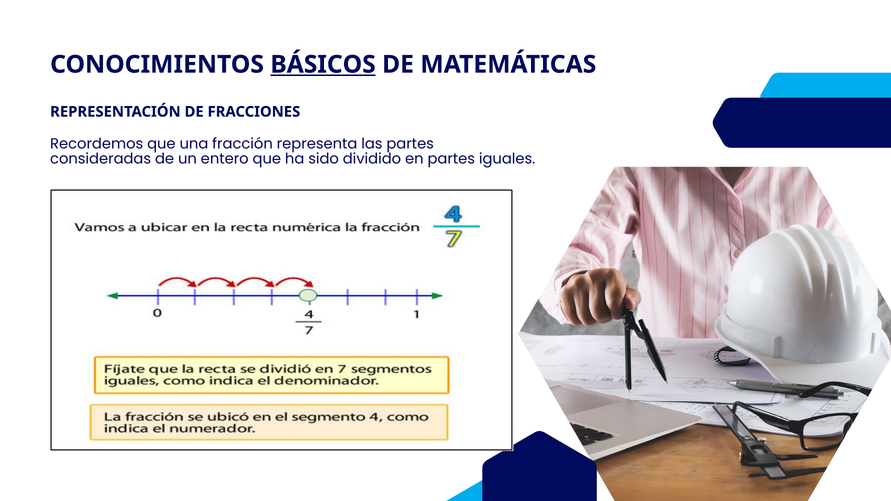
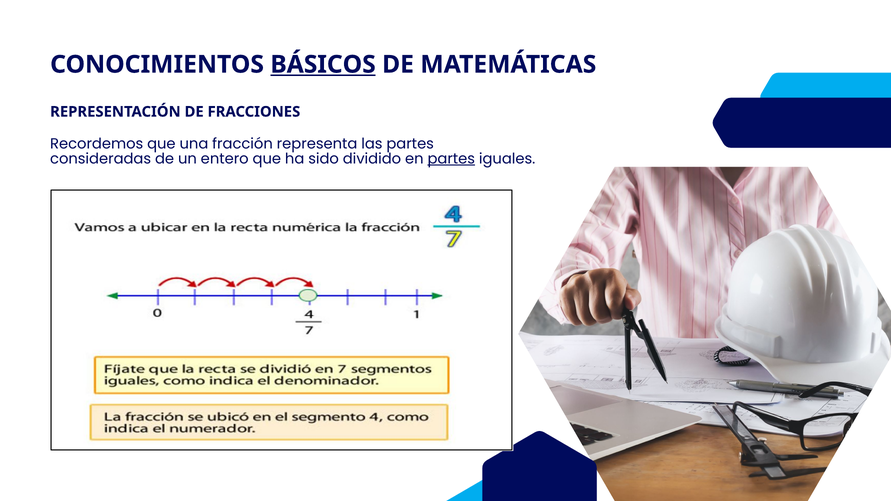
partes at (451, 159) underline: none -> present
